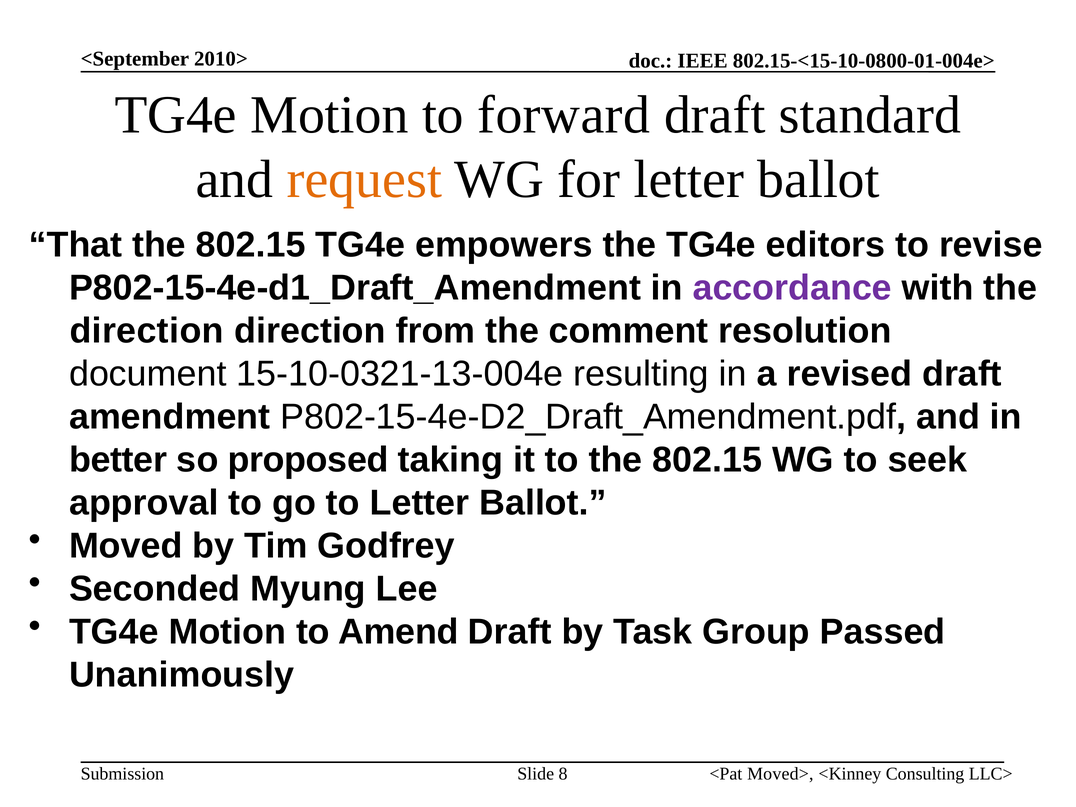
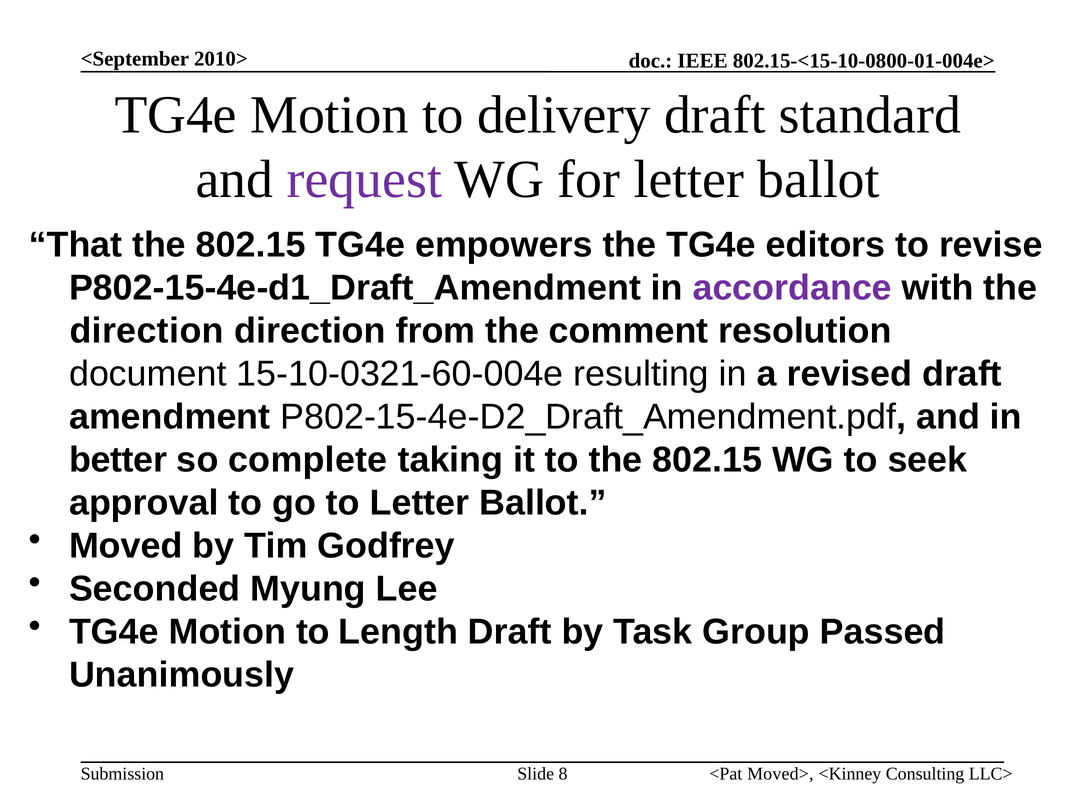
forward: forward -> delivery
request colour: orange -> purple
15-10-0321-13-004e: 15-10-0321-13-004e -> 15-10-0321-60-004e
proposed: proposed -> complete
Amend: Amend -> Length
